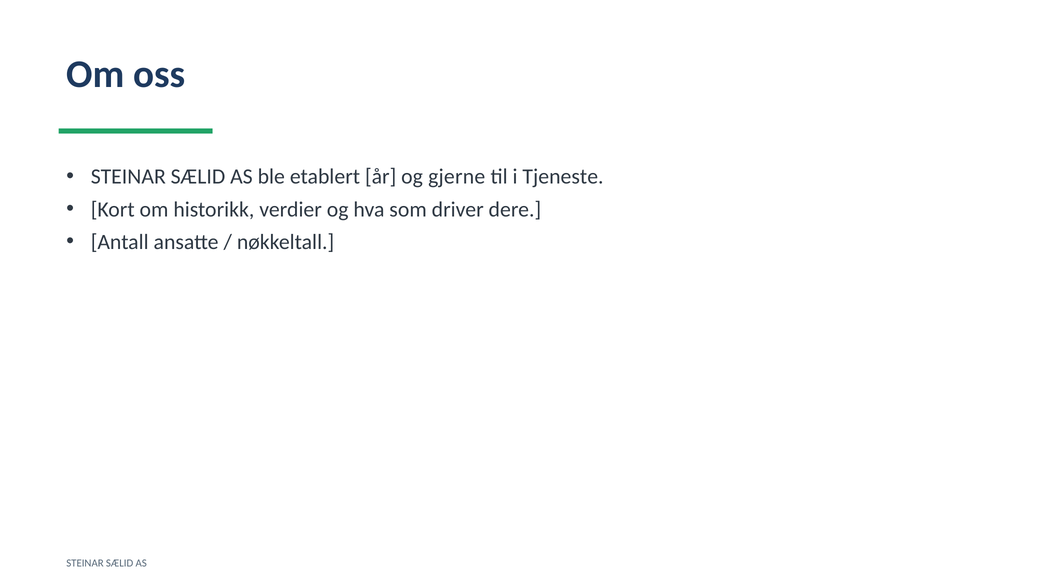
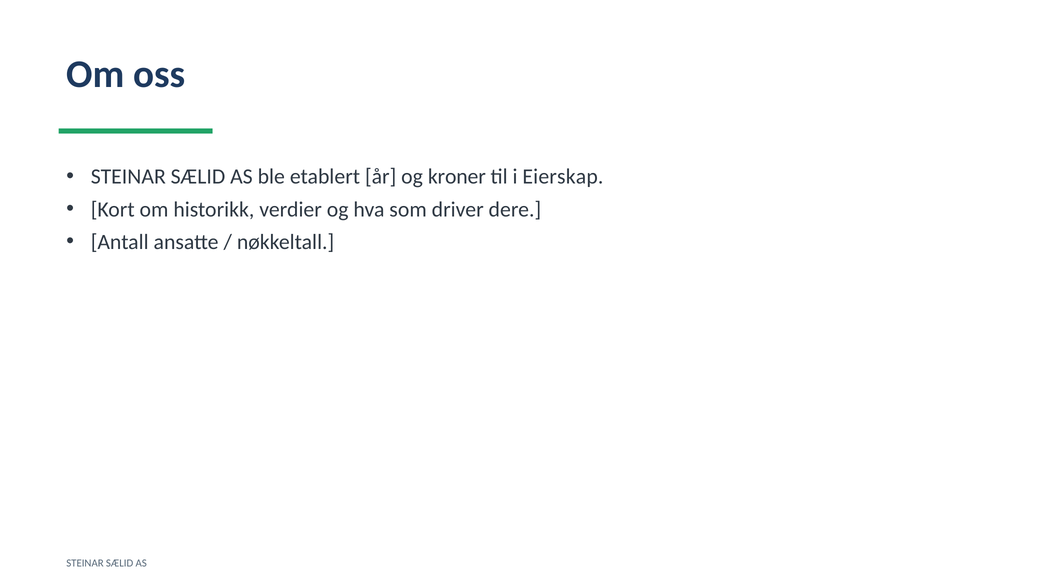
gjerne: gjerne -> kroner
Tjeneste: Tjeneste -> Eierskap
